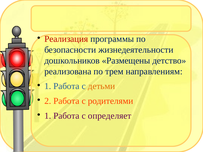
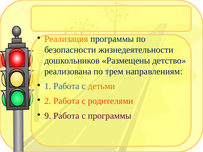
Реализация colour: red -> orange
1 at (48, 116): 1 -> 9
с определяет: определяет -> программы
